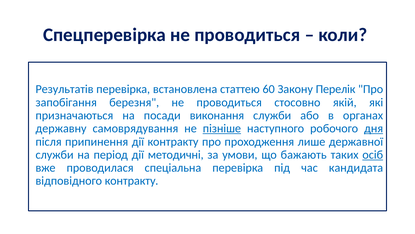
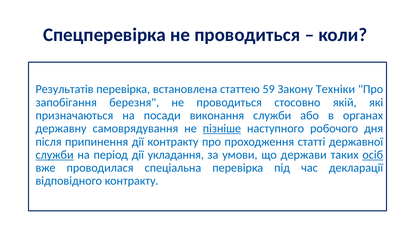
60: 60 -> 59
Перелік: Перелік -> Техніки
дня underline: present -> none
лише: лише -> статті
служби at (55, 154) underline: none -> present
методичні: методичні -> укладання
бажають: бажають -> держави
кандидата: кандидата -> декларації
